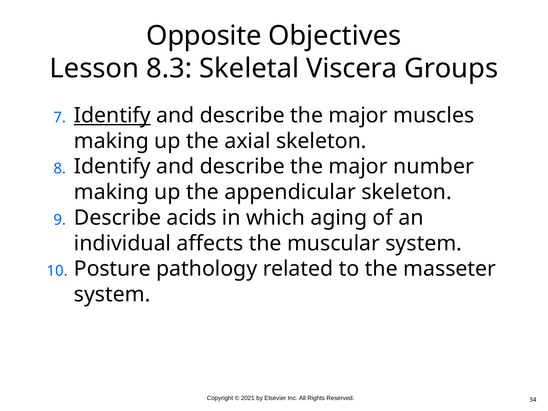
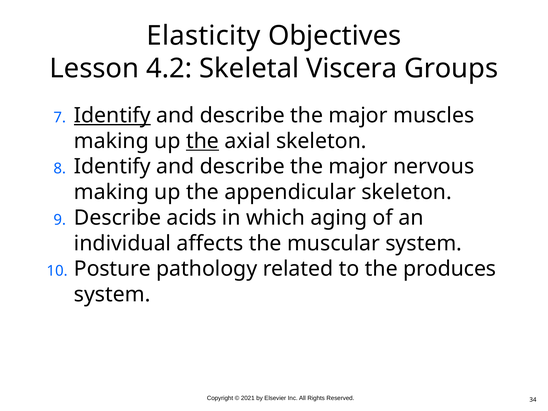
Opposite: Opposite -> Elasticity
8.3: 8.3 -> 4.2
the at (203, 141) underline: none -> present
number: number -> nervous
masseter: masseter -> produces
